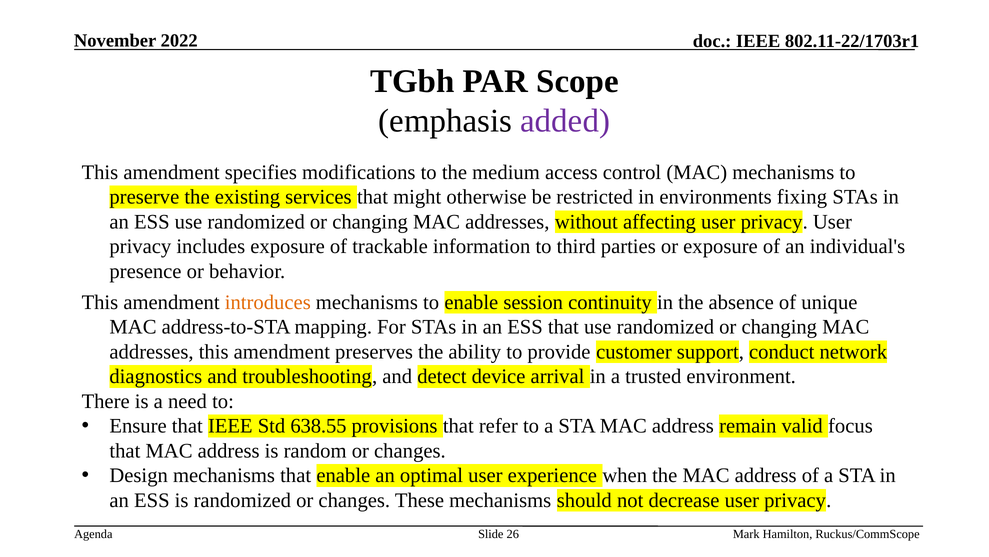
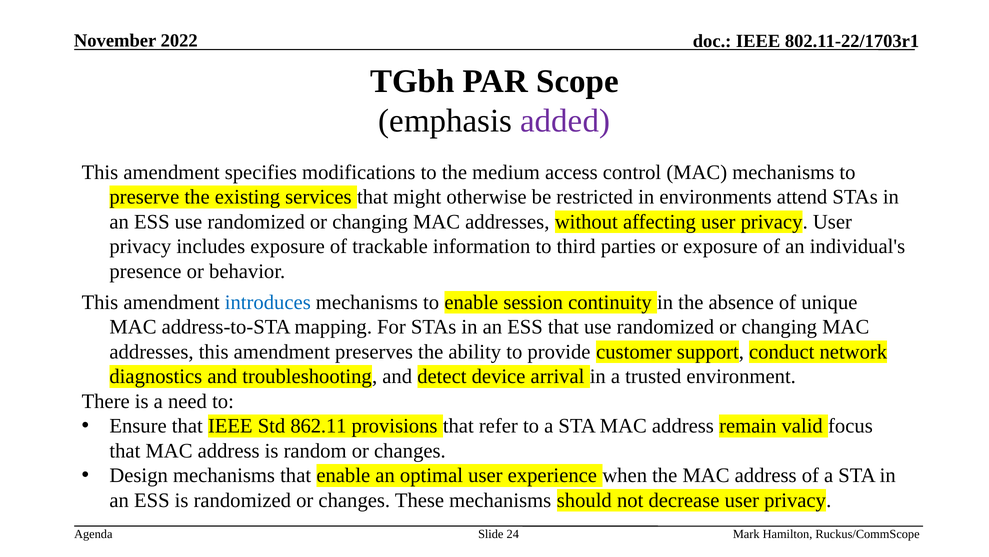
fixing: fixing -> attend
introduces colour: orange -> blue
638.55: 638.55 -> 862.11
26: 26 -> 24
